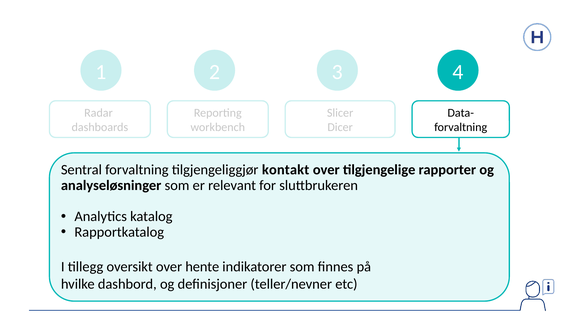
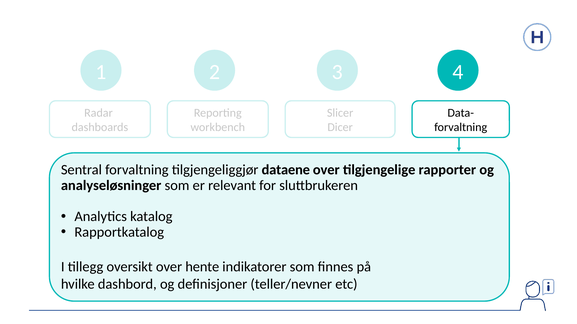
kontakt: kontakt -> dataene
